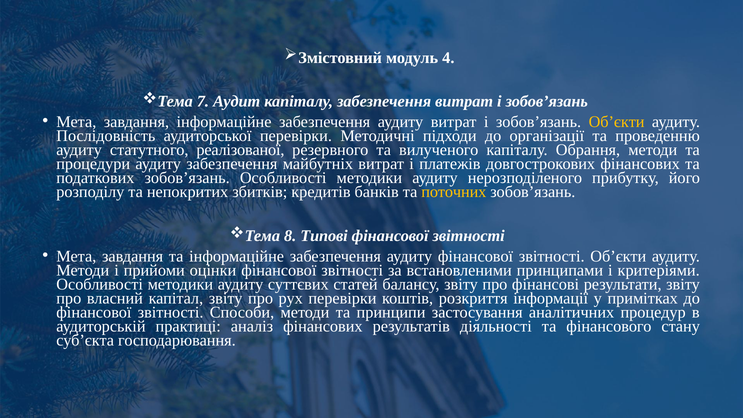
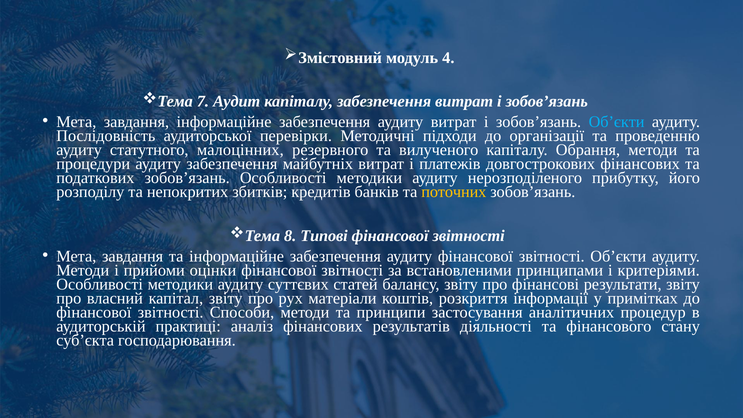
Об’єкти at (617, 122) colour: yellow -> light blue
реалізованої: реалізованої -> малоцінних
рух перевірки: перевірки -> матеріали
